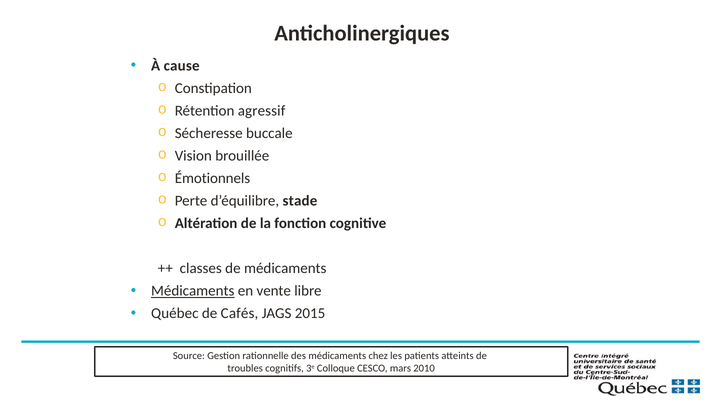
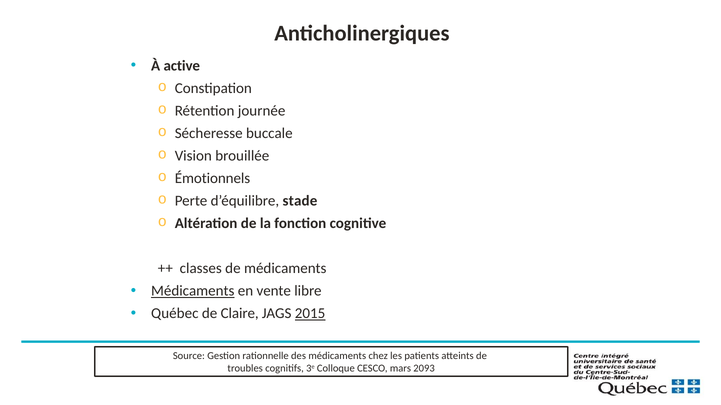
cause: cause -> active
agressif: agressif -> journée
Cafés: Cafés -> Claire
2015 underline: none -> present
2010: 2010 -> 2093
